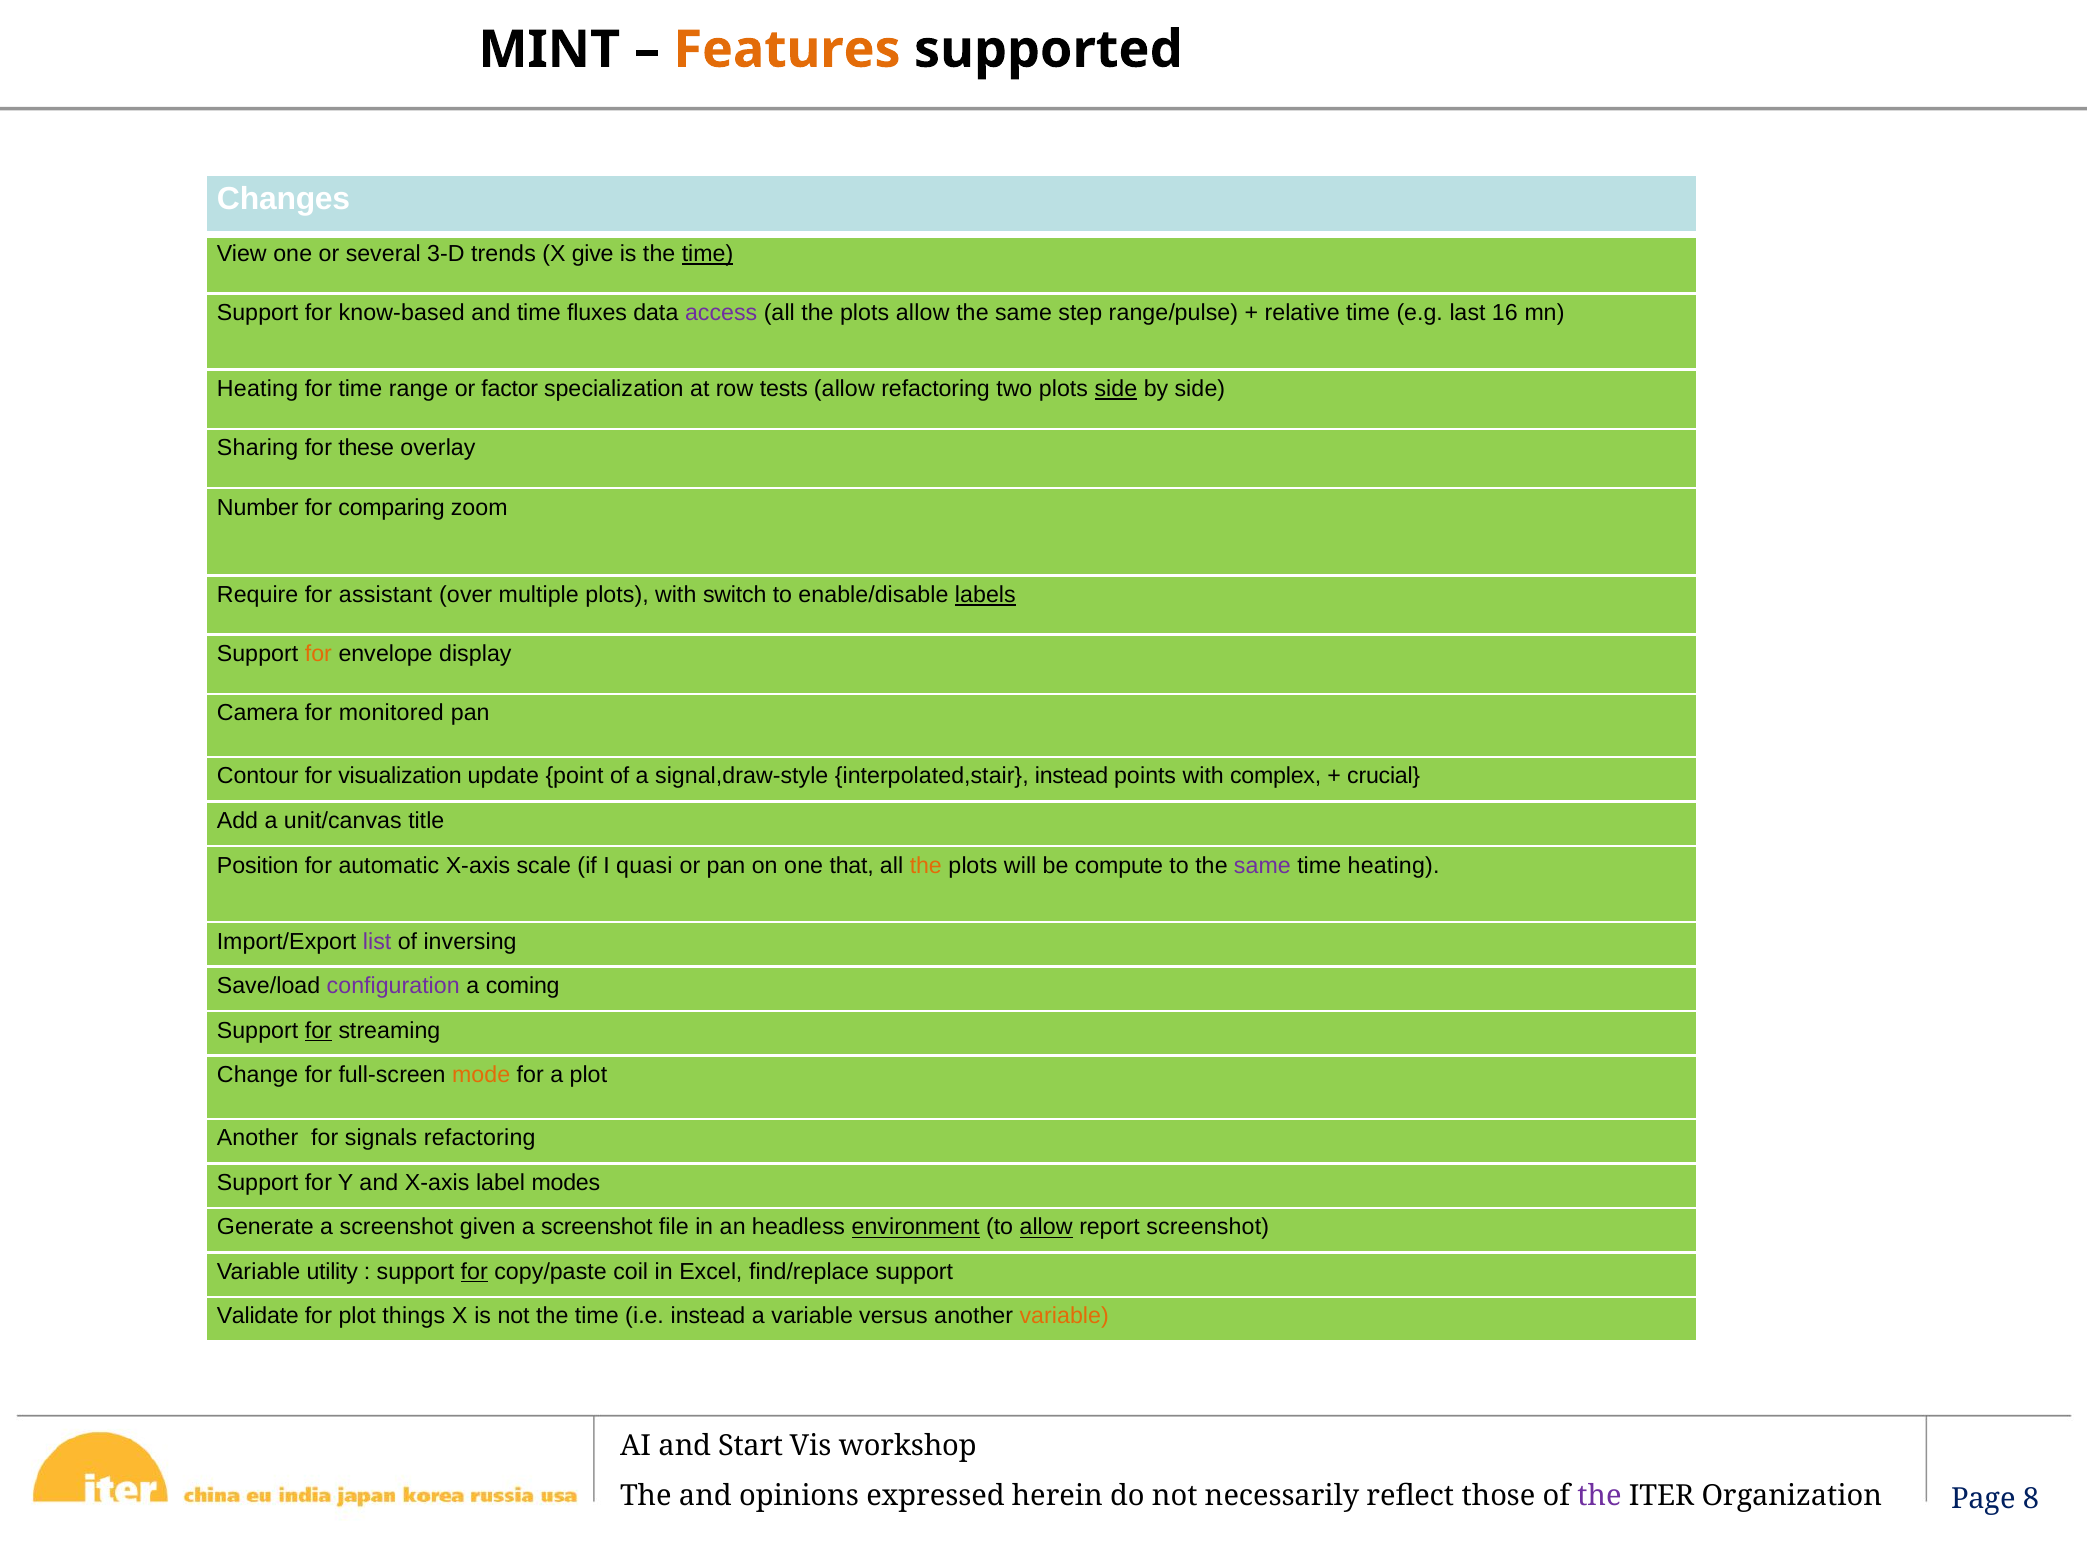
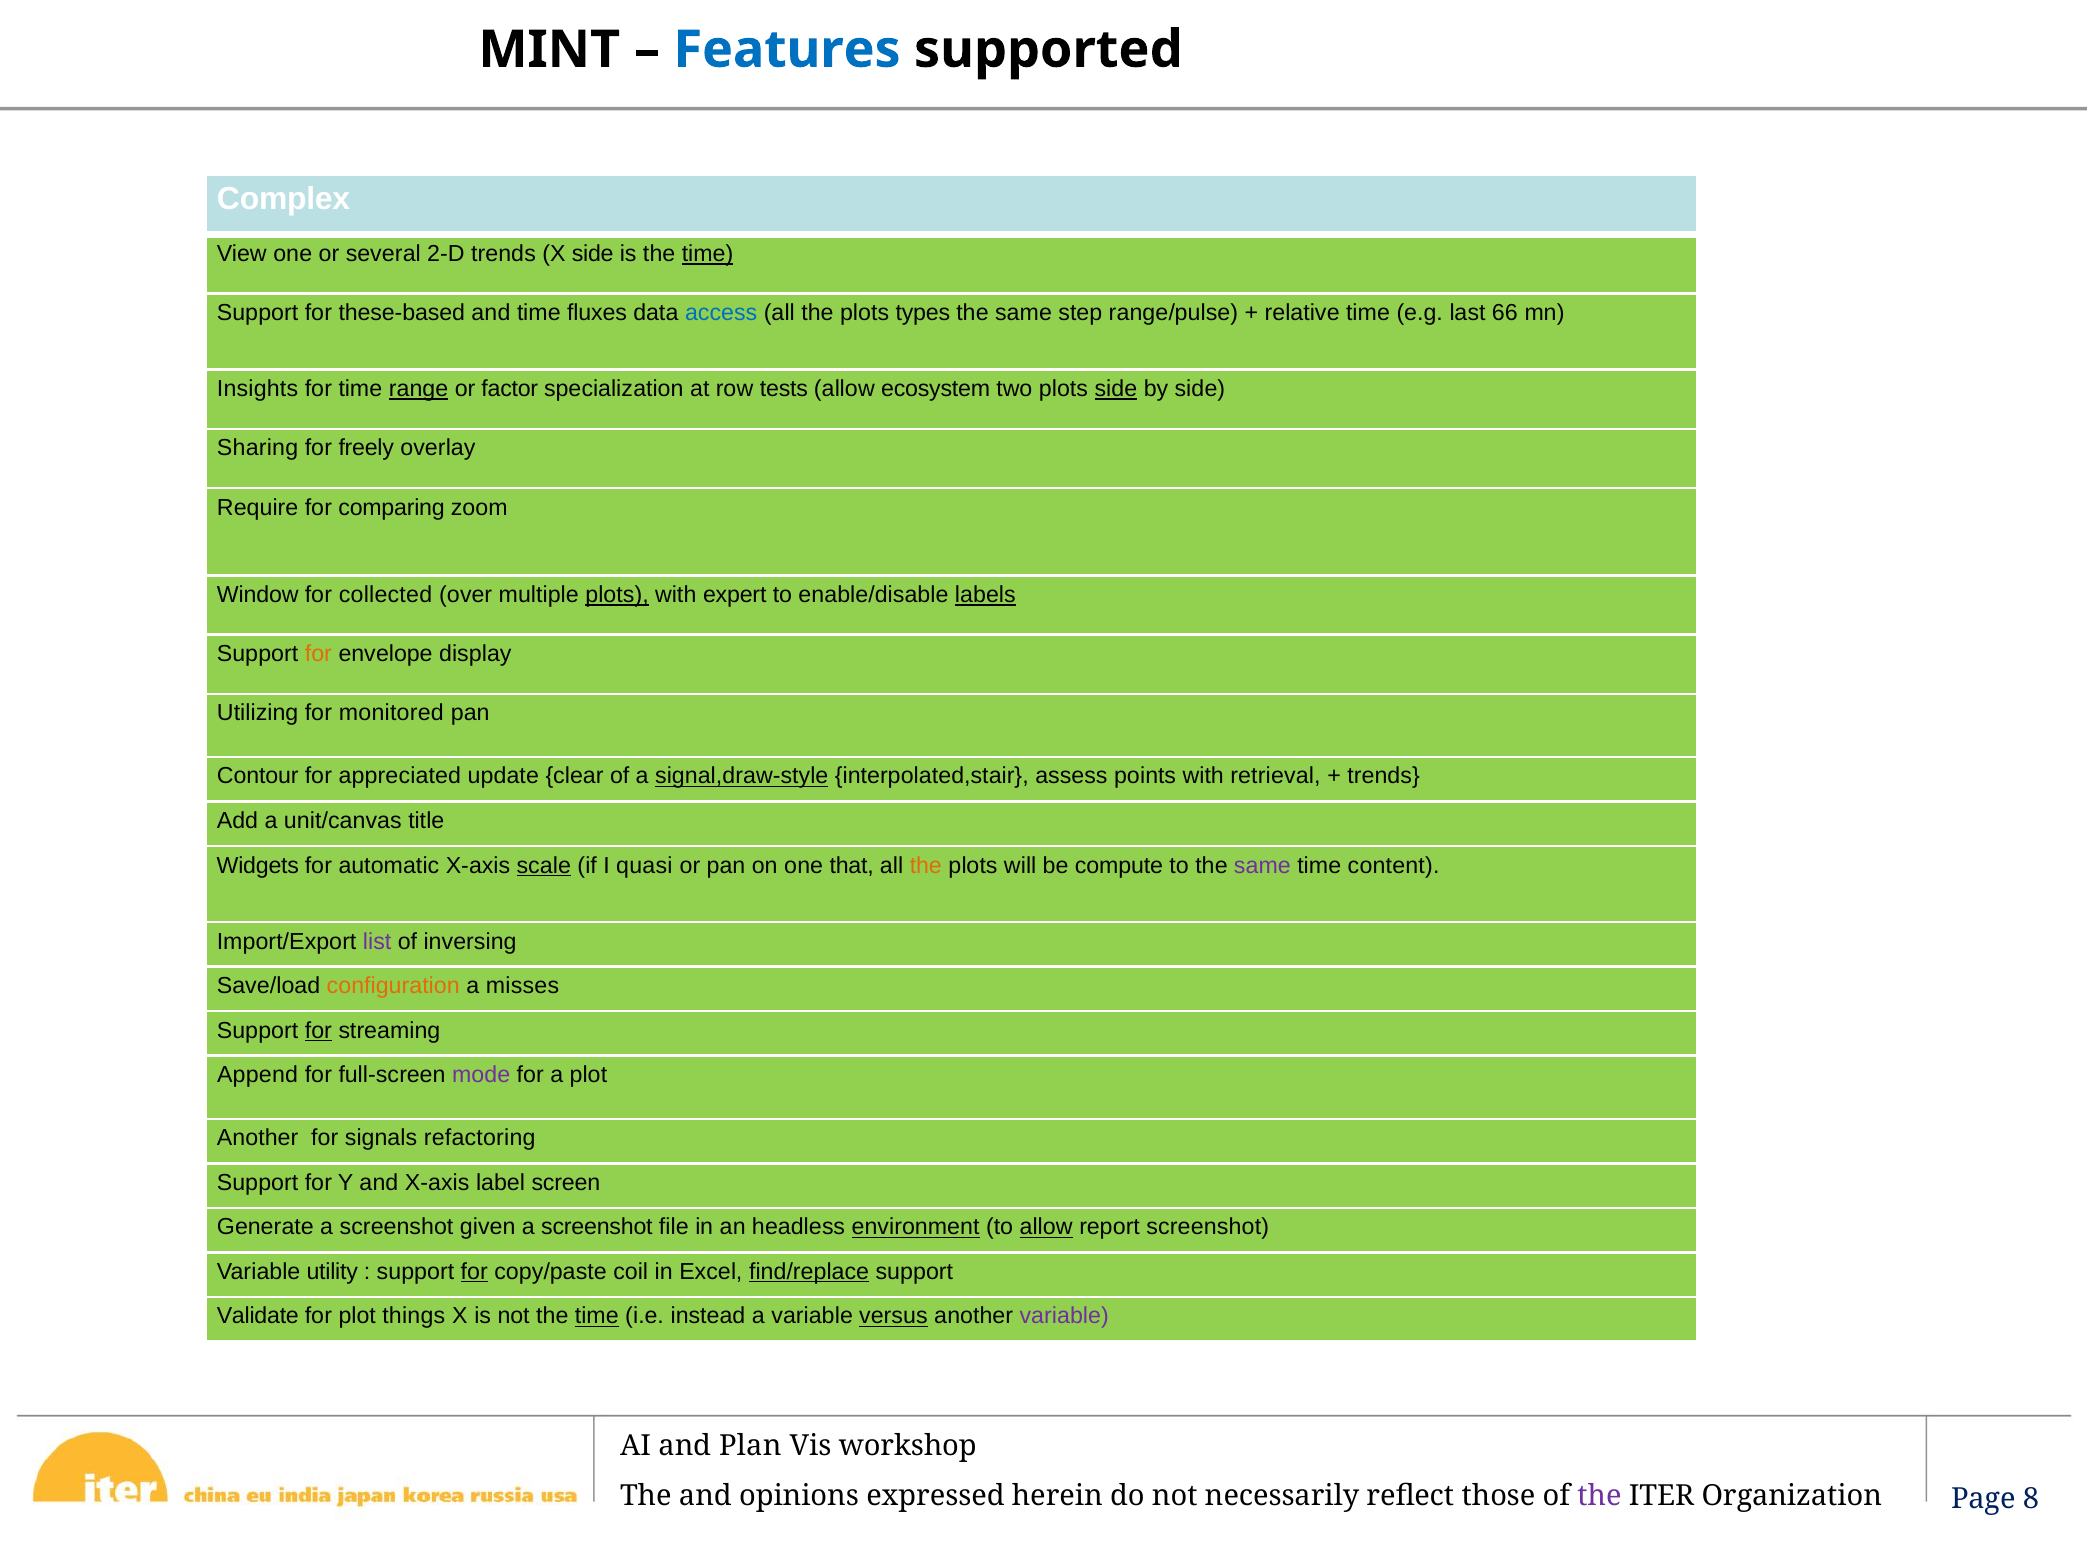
Features colour: orange -> blue
Changes: Changes -> Complex
3-D: 3-D -> 2-D
X give: give -> side
know-based: know-based -> these-based
access colour: purple -> blue
plots allow: allow -> types
16: 16 -> 66
Heating at (258, 389): Heating -> Insights
range underline: none -> present
allow refactoring: refactoring -> ecosystem
these: these -> freely
Number: Number -> Require
Require: Require -> Window
assistant: assistant -> collected
plots at (617, 595) underline: none -> present
switch: switch -> expert
Camera: Camera -> Utilizing
visualization: visualization -> appreciated
point: point -> clear
signal,draw-style underline: none -> present
interpolated,stair instead: instead -> assess
complex: complex -> retrieval
crucial at (1384, 776): crucial -> trends
Position: Position -> Widgets
scale underline: none -> present
time heating: heating -> content
configuration colour: purple -> orange
coming: coming -> misses
Change: Change -> Append
mode colour: orange -> purple
modes: modes -> screen
find/replace underline: none -> present
time at (597, 1317) underline: none -> present
versus underline: none -> present
variable at (1064, 1317) colour: orange -> purple
Start: Start -> Plan
